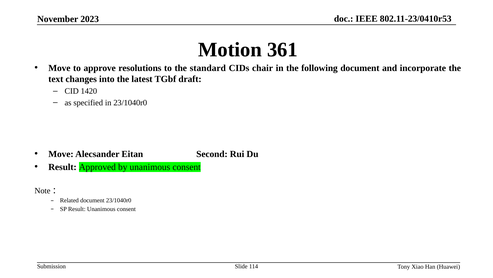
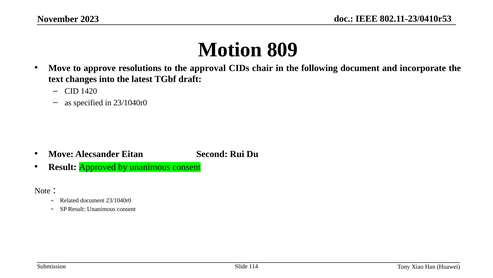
361: 361 -> 809
standard: standard -> approval
